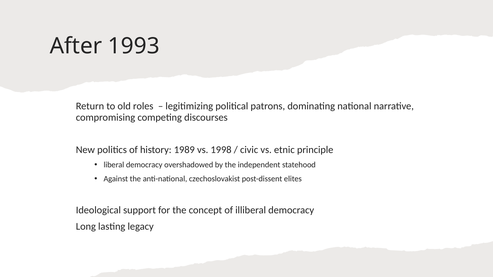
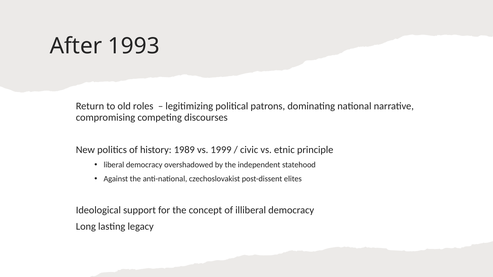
1998: 1998 -> 1999
